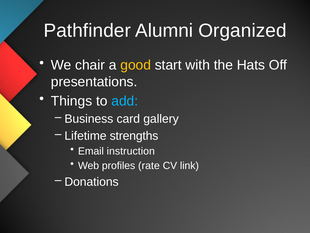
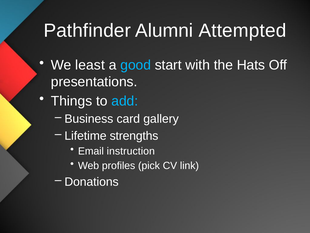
Organized: Organized -> Attempted
chair: chair -> least
good colour: yellow -> light blue
rate: rate -> pick
